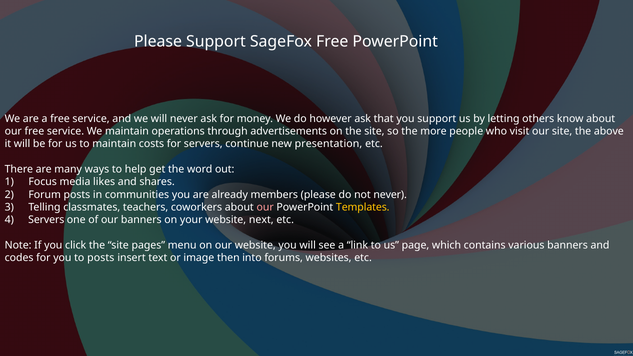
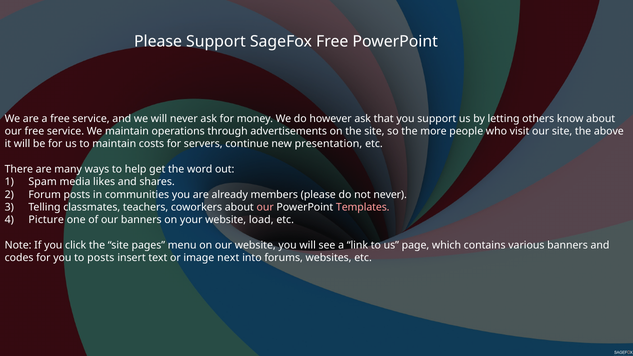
Focus: Focus -> Spam
Templates colour: yellow -> pink
Servers at (46, 220): Servers -> Picture
next: next -> load
then: then -> next
